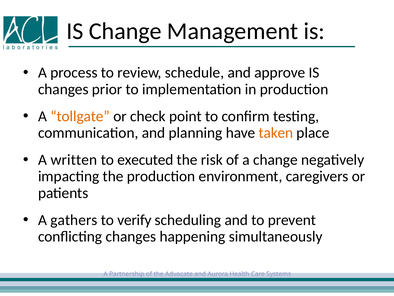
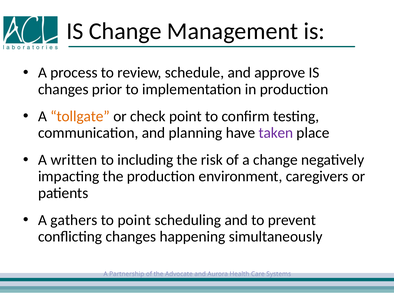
taken colour: orange -> purple
executed: executed -> including
to verify: verify -> point
